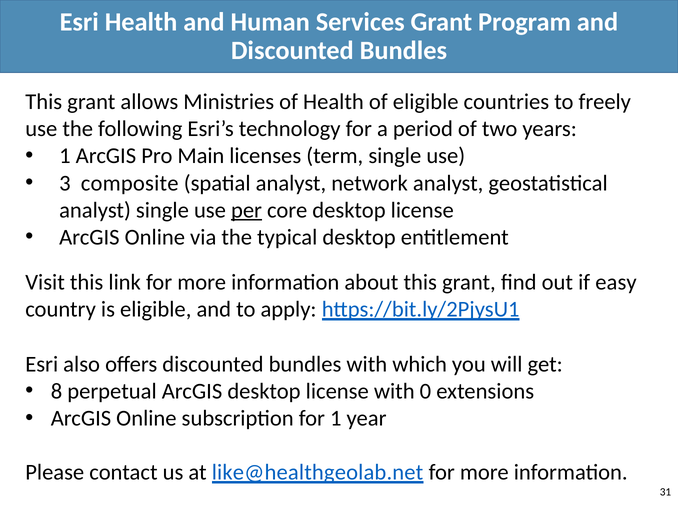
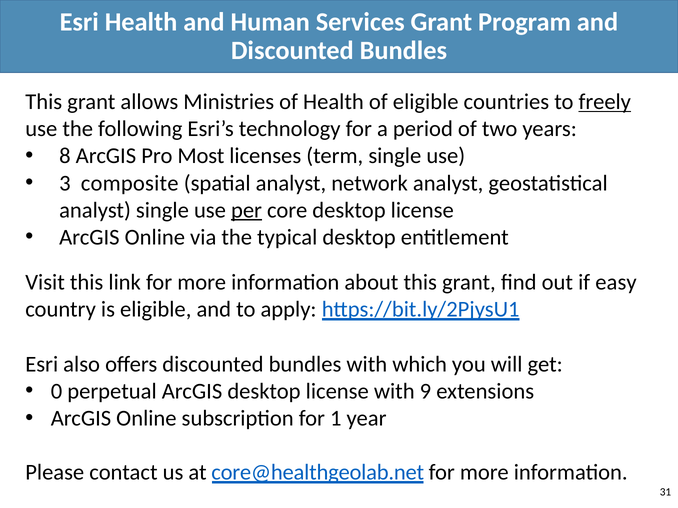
freely underline: none -> present
1 at (65, 156): 1 -> 8
Main: Main -> Most
8: 8 -> 0
0: 0 -> 9
like@healthgeolab.net: like@healthgeolab.net -> core@healthgeolab.net
